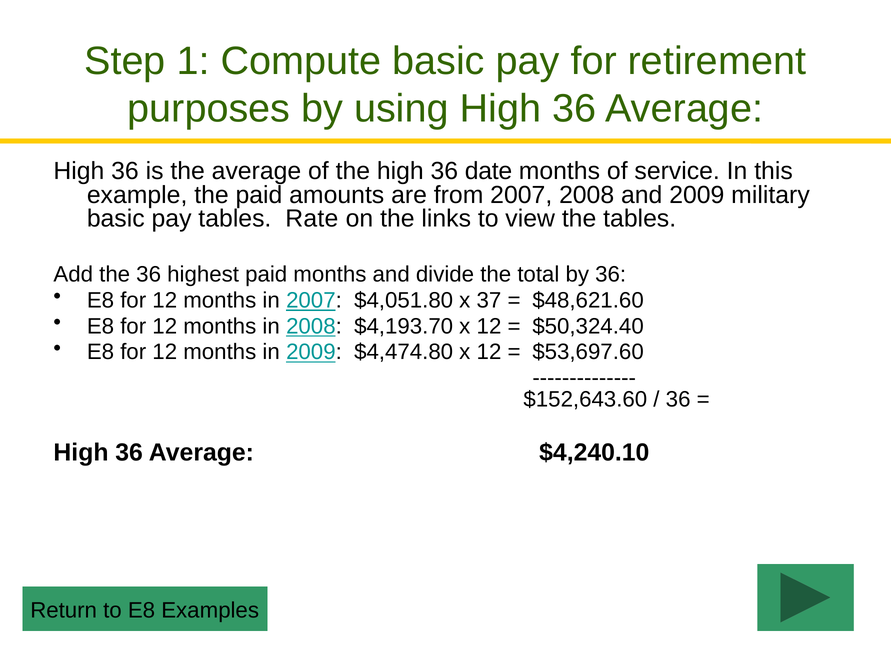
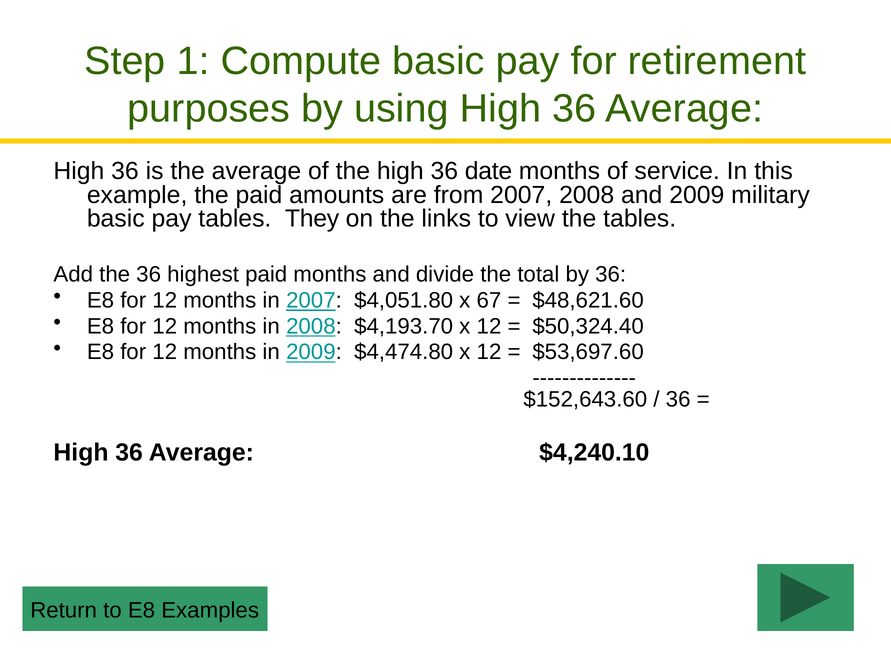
Rate: Rate -> They
37: 37 -> 67
